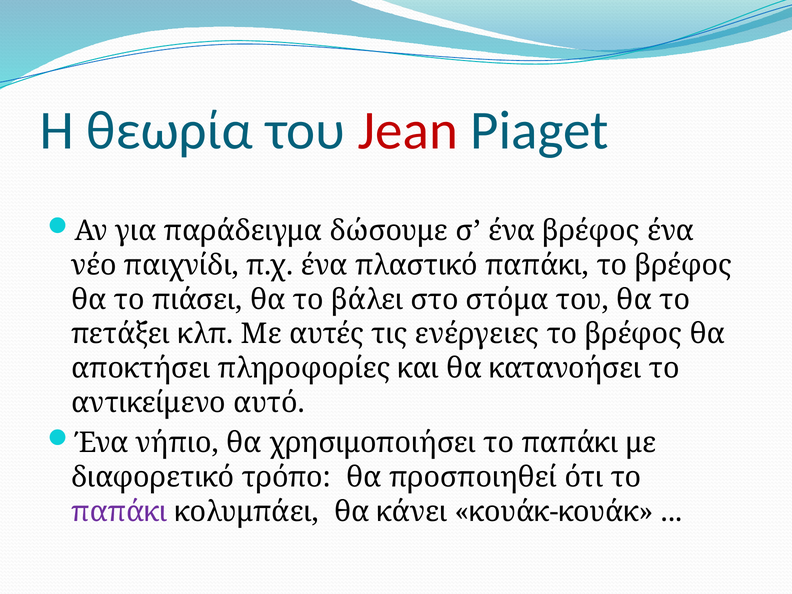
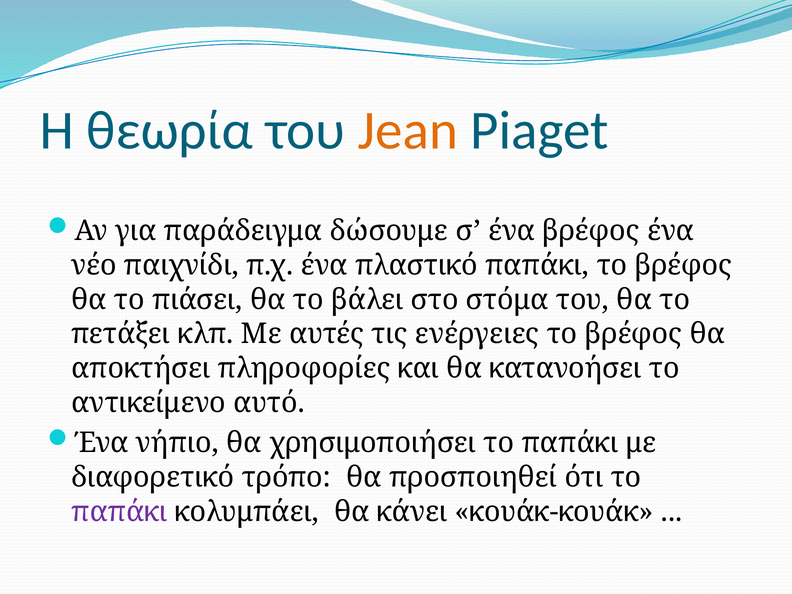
Jean colour: red -> orange
